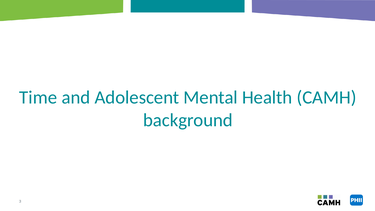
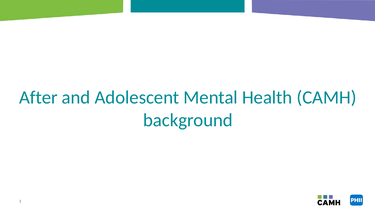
Time: Time -> After
